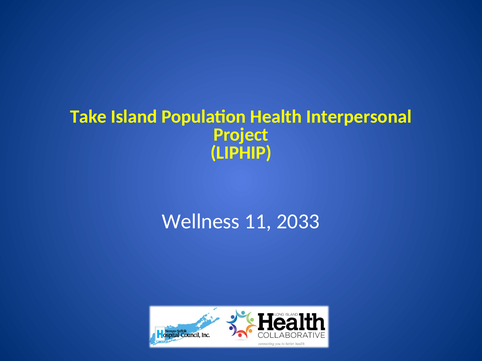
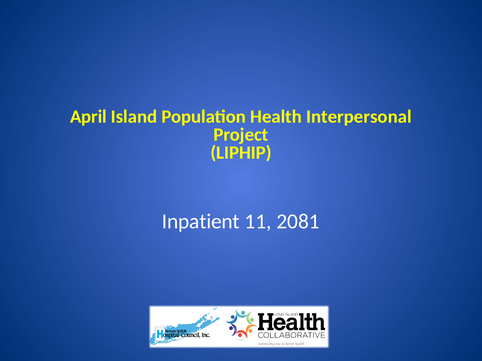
Take: Take -> April
Wellness: Wellness -> Inpatient
2033: 2033 -> 2081
